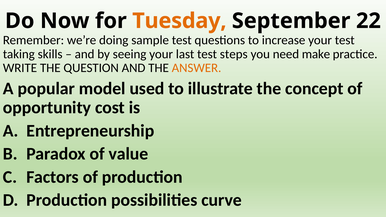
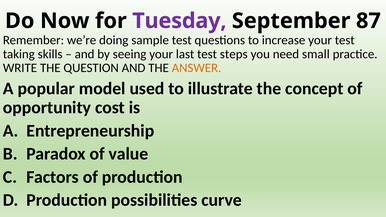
Tuesday colour: orange -> purple
22: 22 -> 87
make: make -> small
